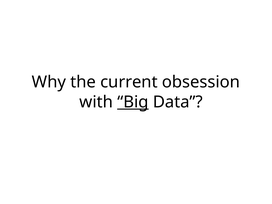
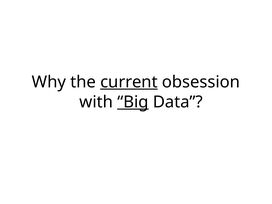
current underline: none -> present
